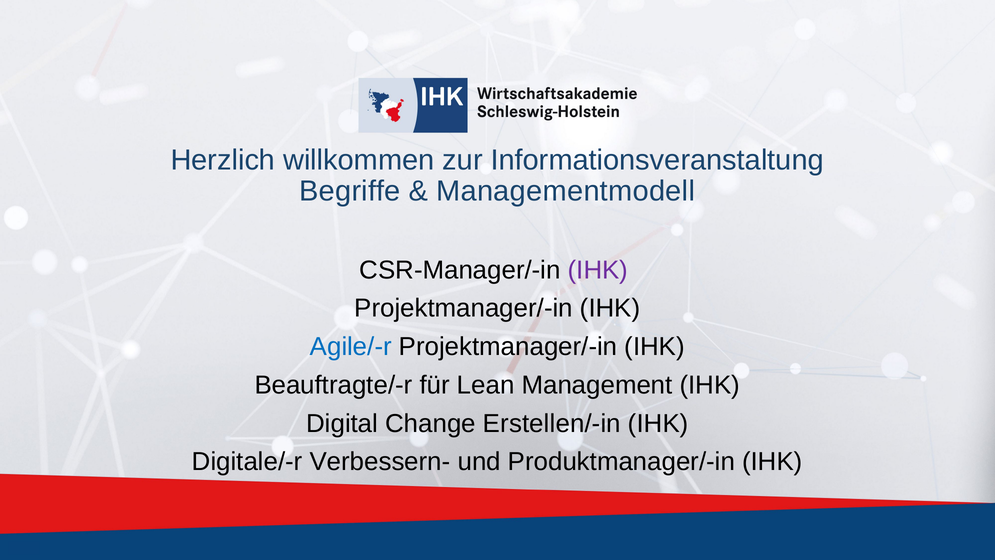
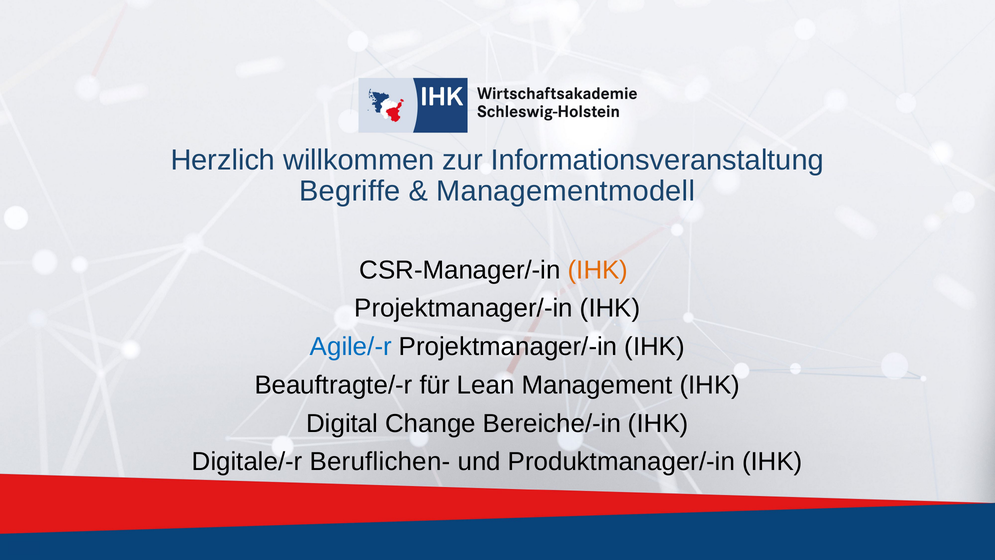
IHK at (598, 270) colour: purple -> orange
Erstellen/-in: Erstellen/-in -> Bereiche/-in
Verbessern-: Verbessern- -> Beruflichen-
